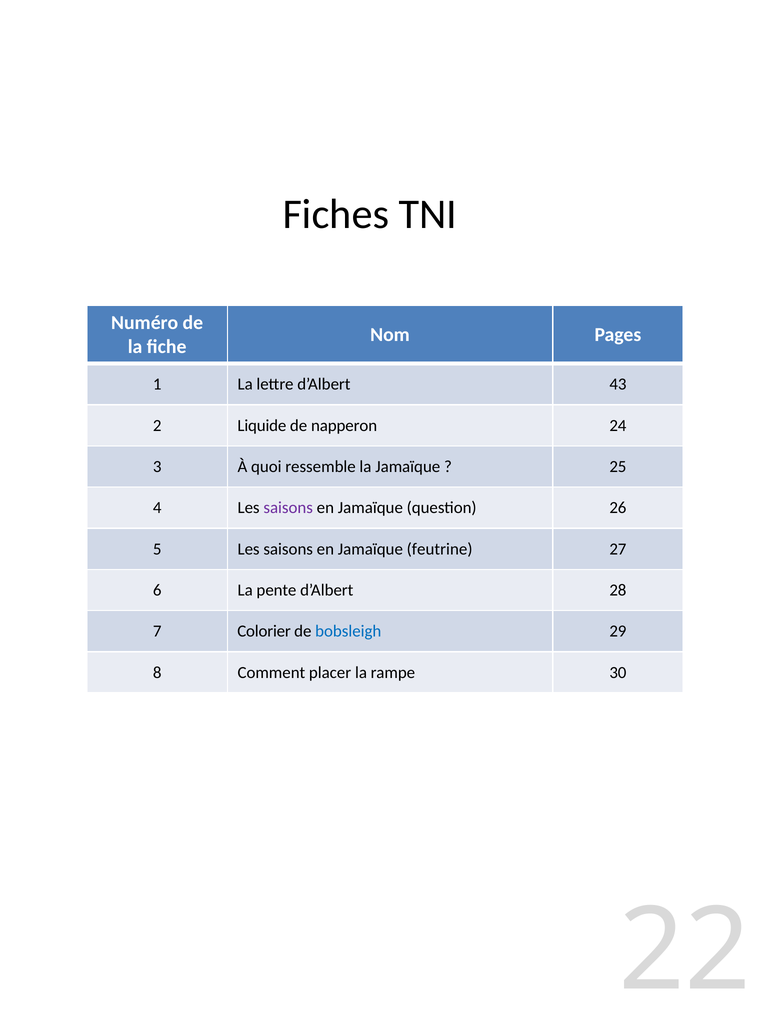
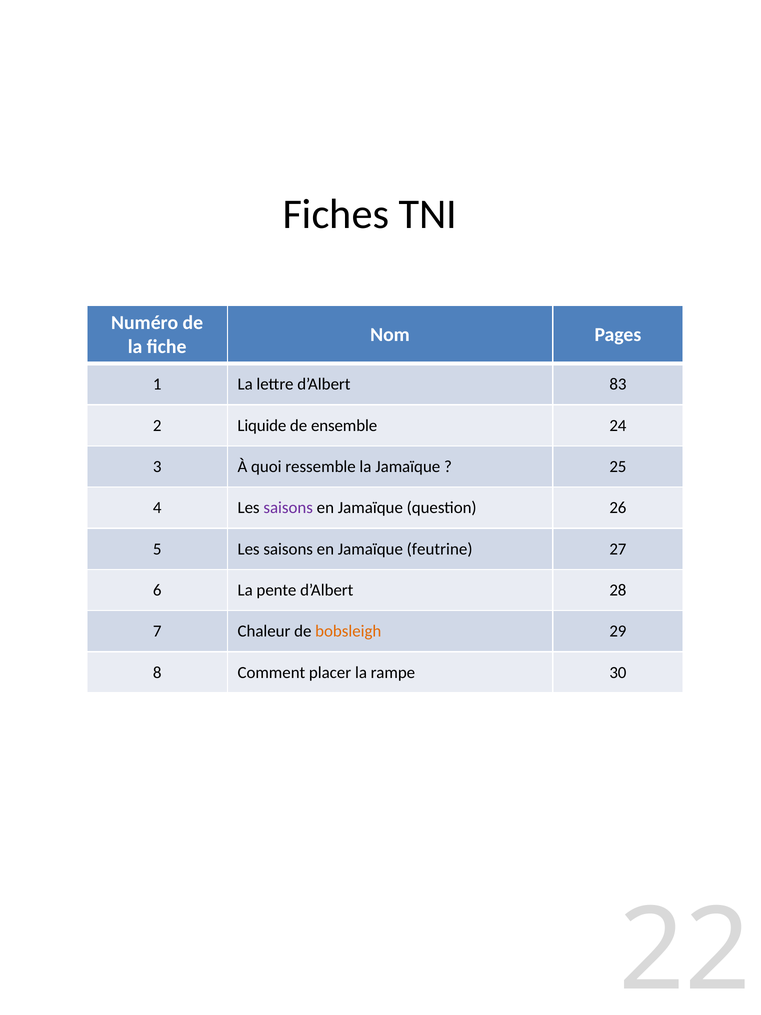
43: 43 -> 83
napperon: napperon -> ensemble
Colorier: Colorier -> Chaleur
bobsleigh colour: blue -> orange
